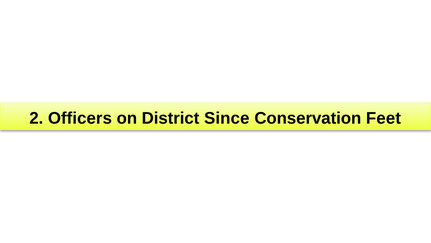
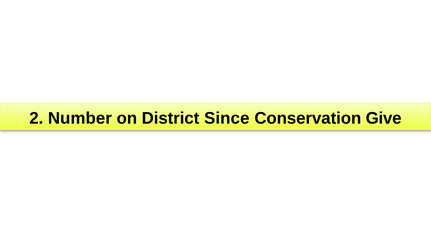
Officers: Officers -> Number
Feet: Feet -> Give
